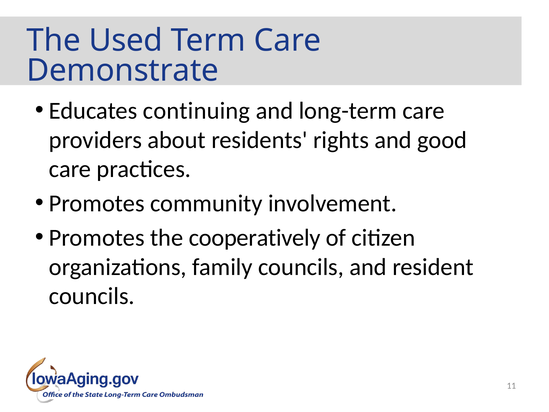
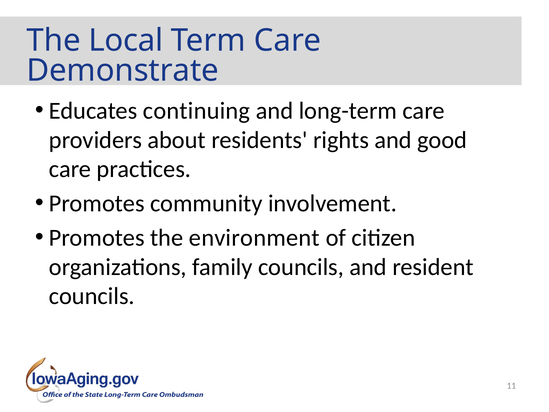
Used: Used -> Local
cooperatively: cooperatively -> environment
